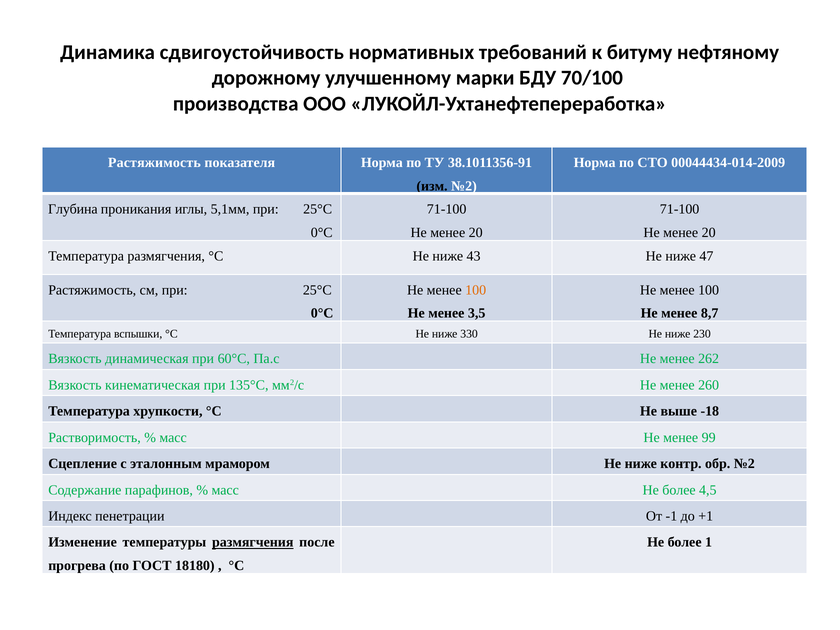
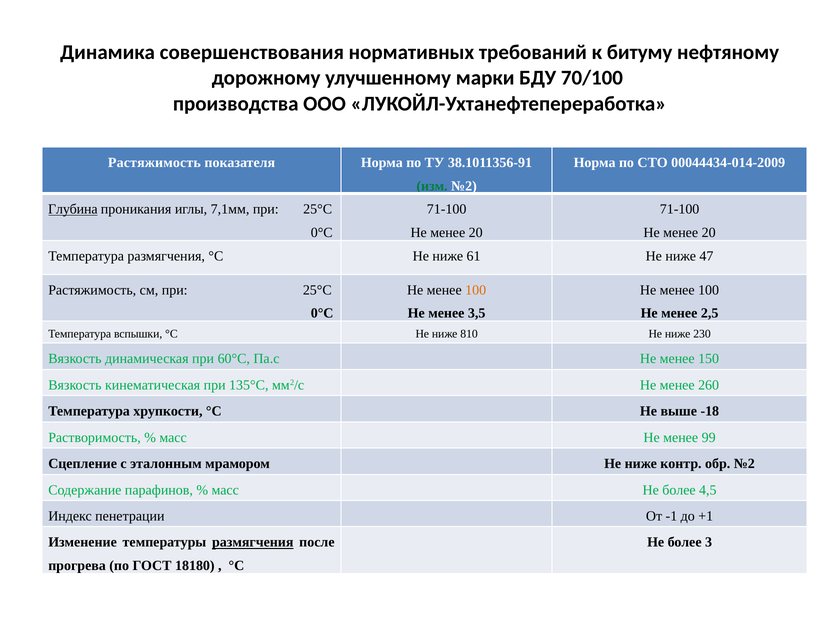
сдвигоустойчивость: сдвигоустойчивость -> совершенствования
изм colour: black -> green
Глубина underline: none -> present
5,1мм: 5,1мм -> 7,1мм
43: 43 -> 61
8,7: 8,7 -> 2,5
330: 330 -> 810
262: 262 -> 150
1: 1 -> 3
